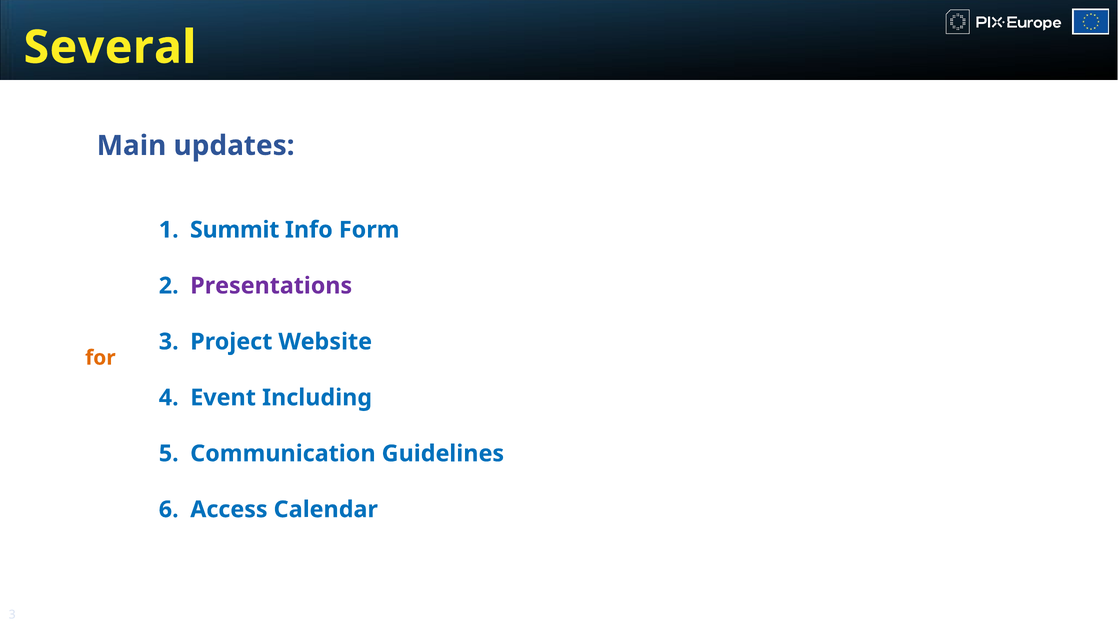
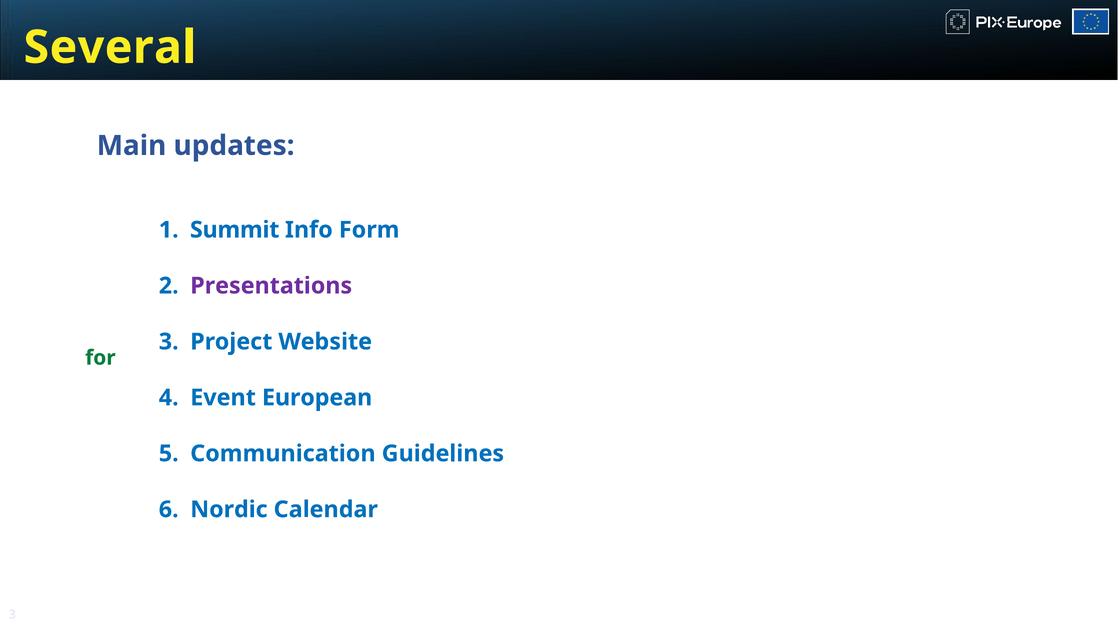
for at (100, 358) colour: orange -> green
Including: Including -> European
Access: Access -> Nordic
